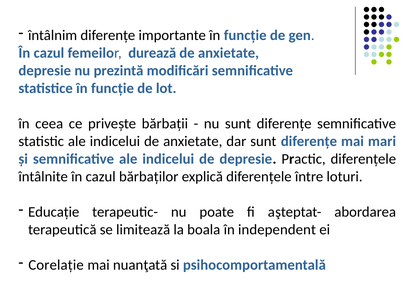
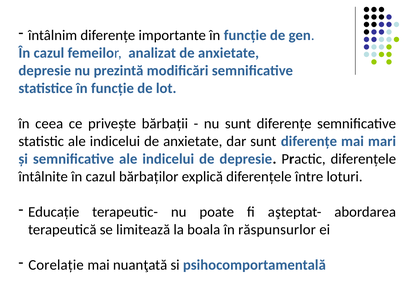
durează: durează -> analizat
independent: independent -> răspunsurlor
